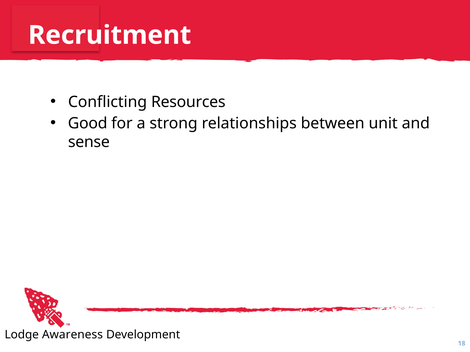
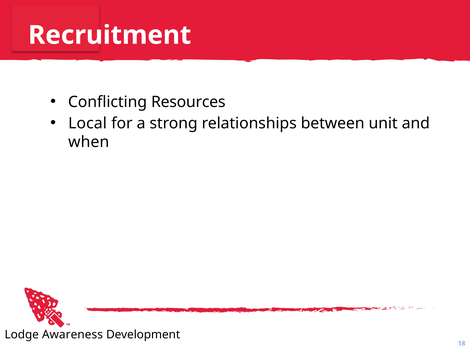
Good: Good -> Local
sense: sense -> when
